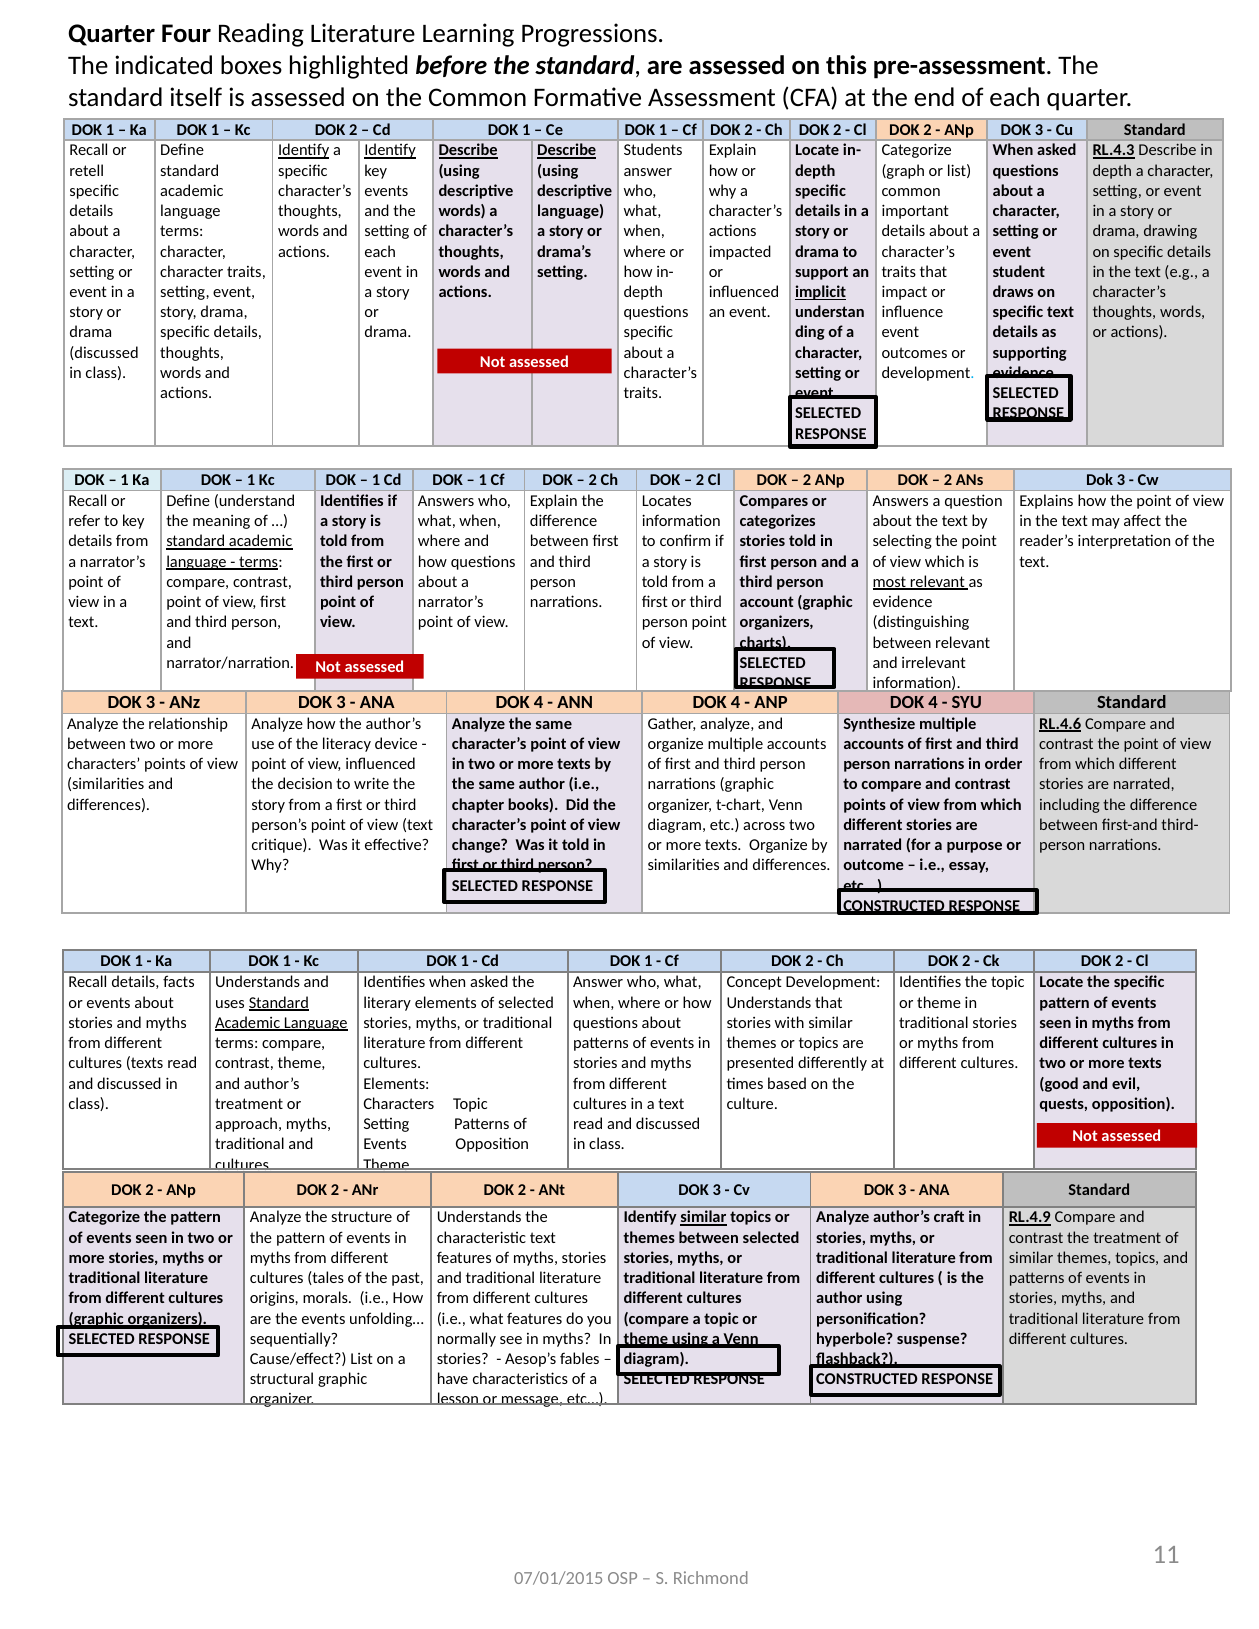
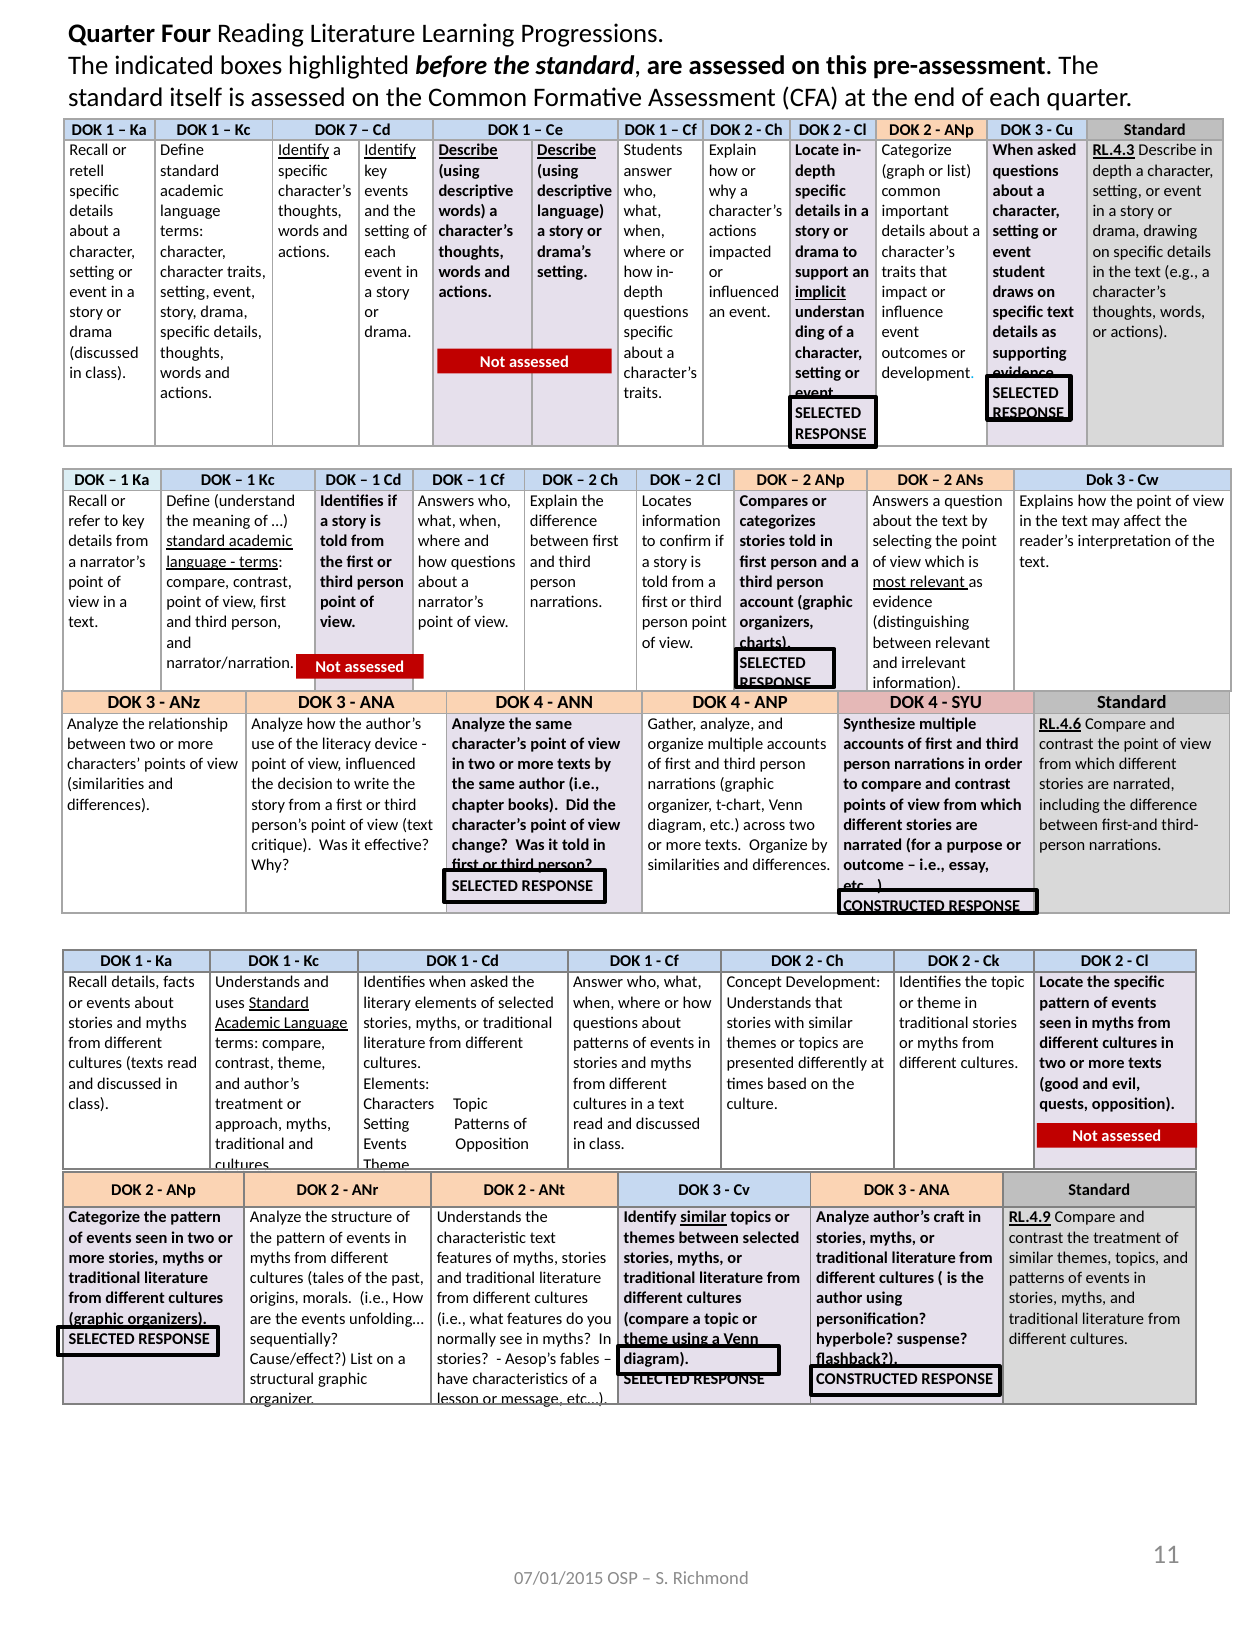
Kc DOK 2: 2 -> 7
